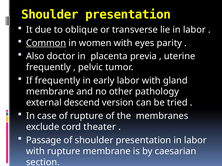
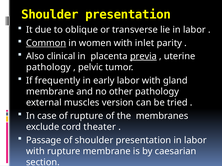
eyes: eyes -> inlet
doctor: doctor -> clinical
previa underline: none -> present
frequently at (48, 67): frequently -> pathology
descend: descend -> muscles
